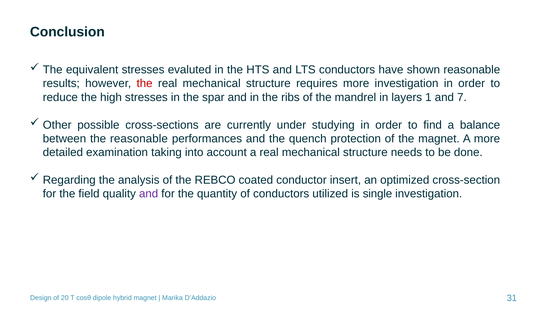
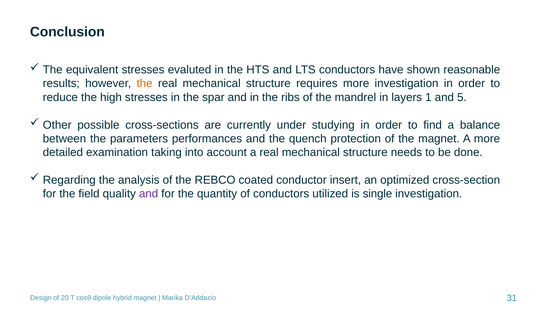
the at (145, 83) colour: red -> orange
7: 7 -> 5
the reasonable: reasonable -> parameters
